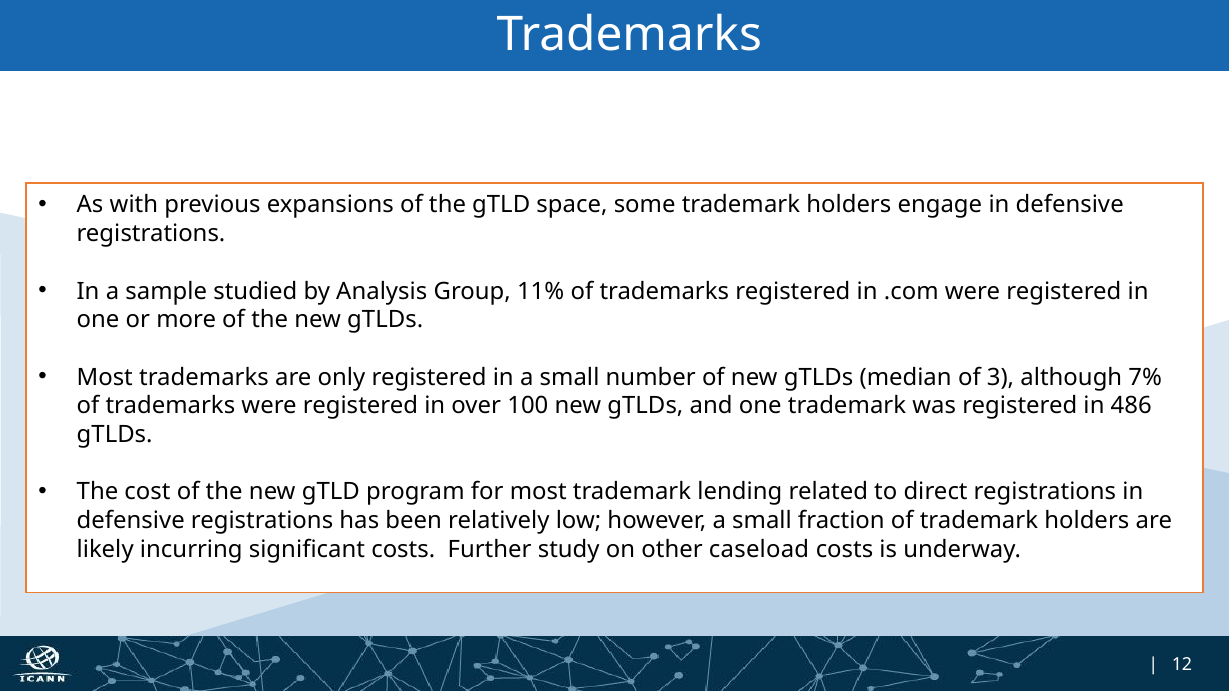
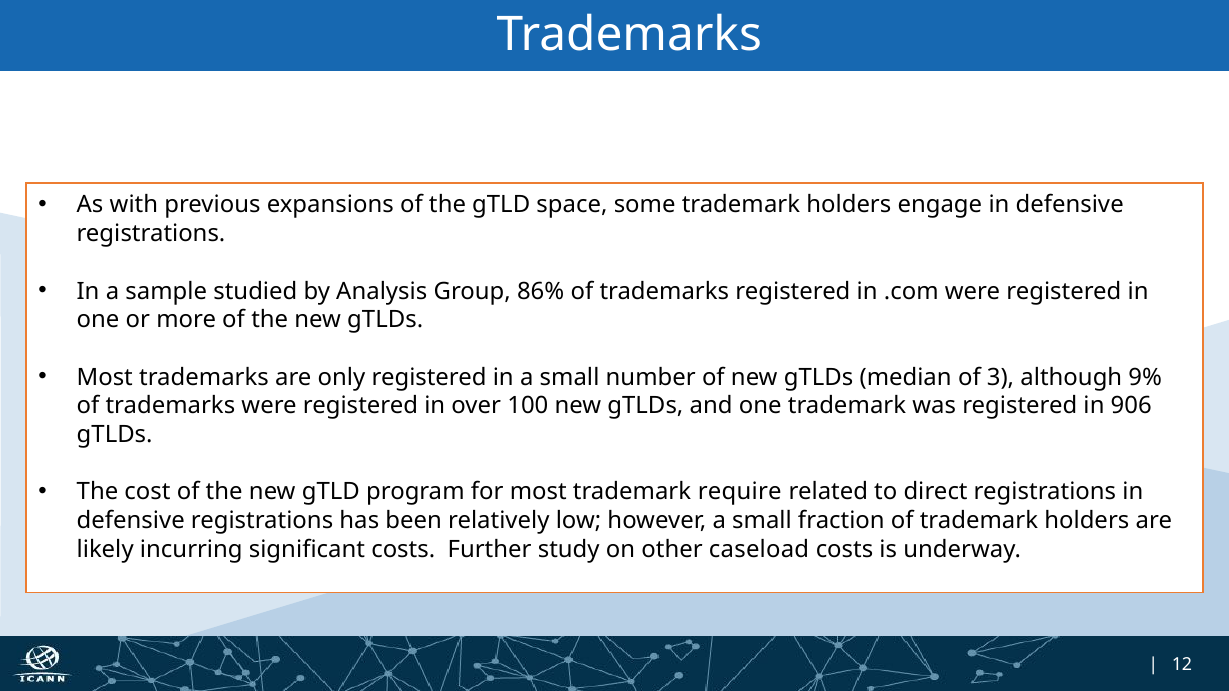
11%: 11% -> 86%
7%: 7% -> 9%
486: 486 -> 906
lending: lending -> require
